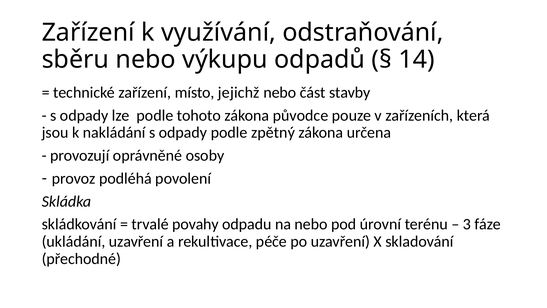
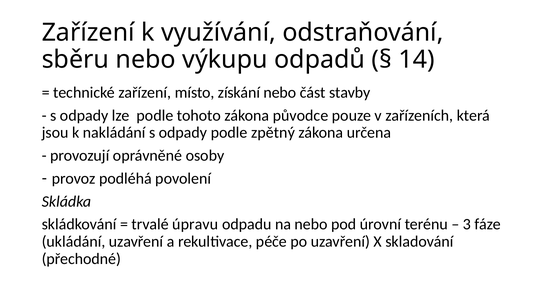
jejichž: jejichž -> získání
povahy: povahy -> úpravu
